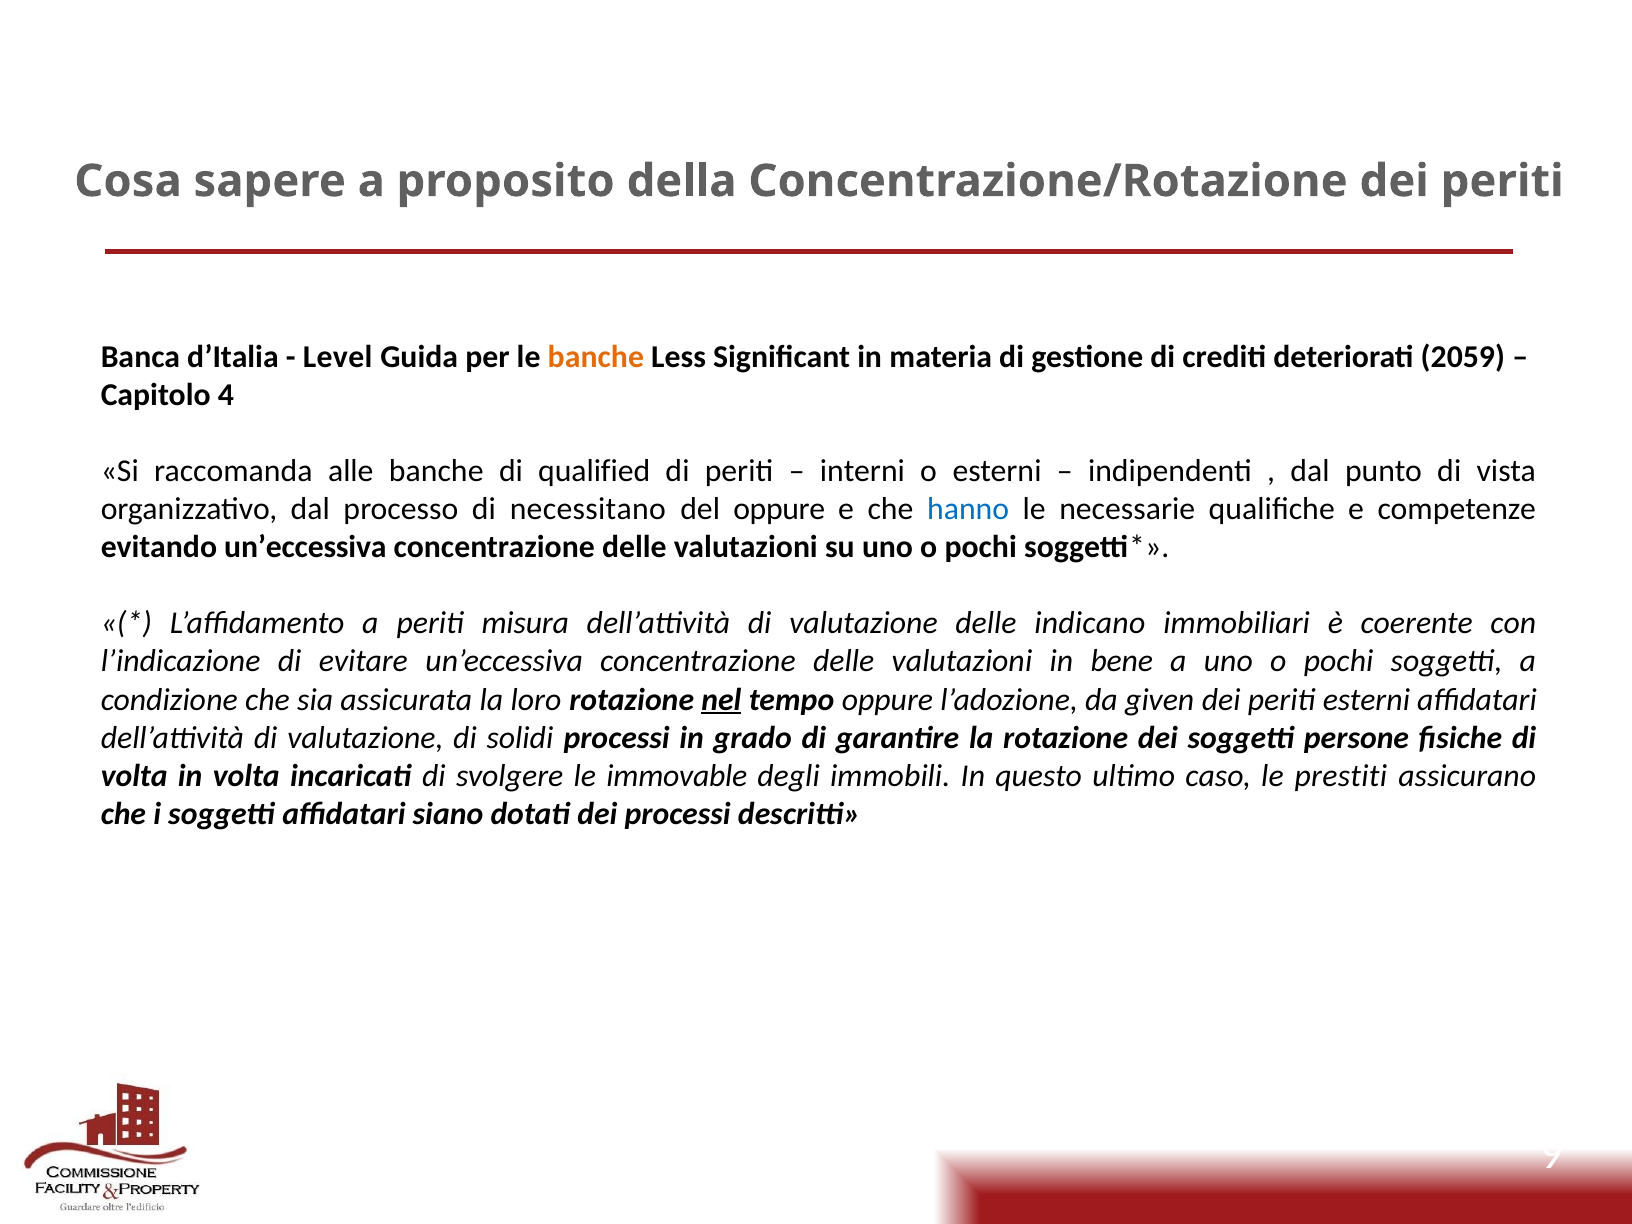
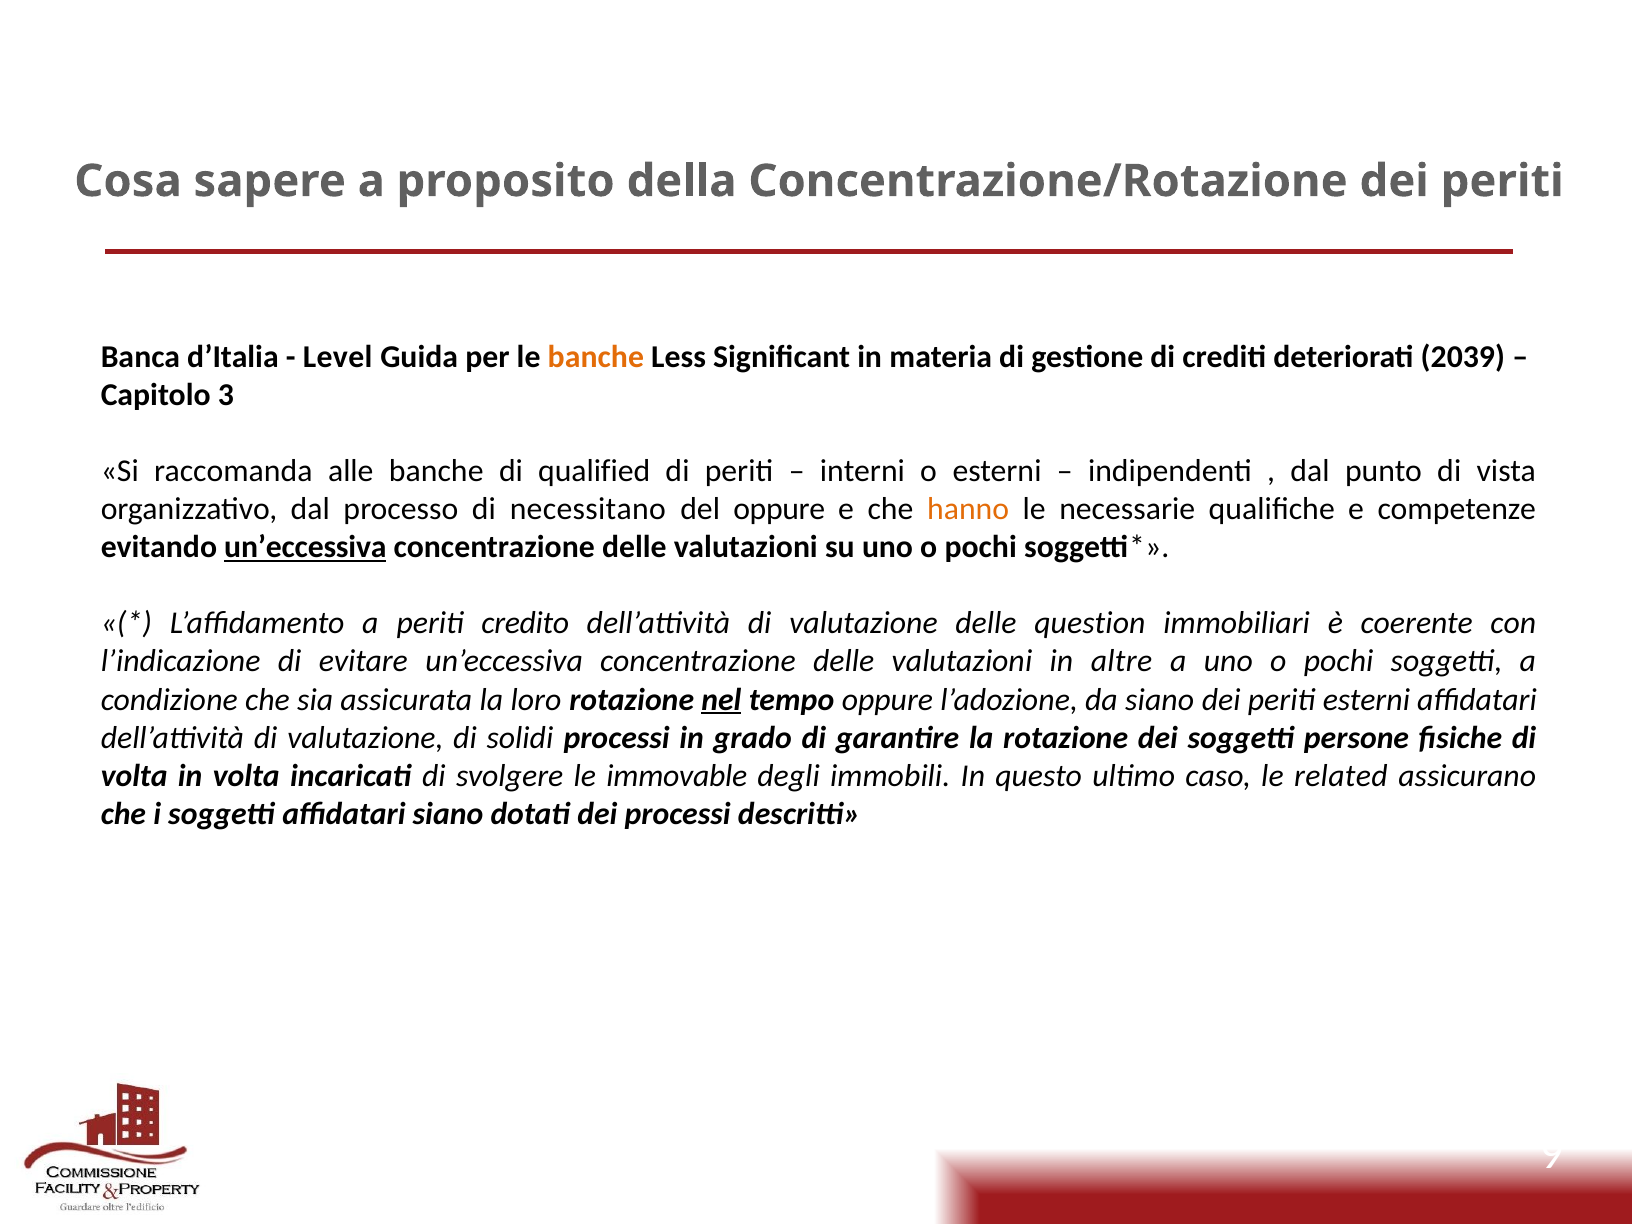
2059: 2059 -> 2039
4: 4 -> 3
hanno colour: blue -> orange
un’eccessiva at (305, 547) underline: none -> present
misura: misura -> credito
indicano: indicano -> question
bene: bene -> altre
da given: given -> siano
prestiti: prestiti -> related
